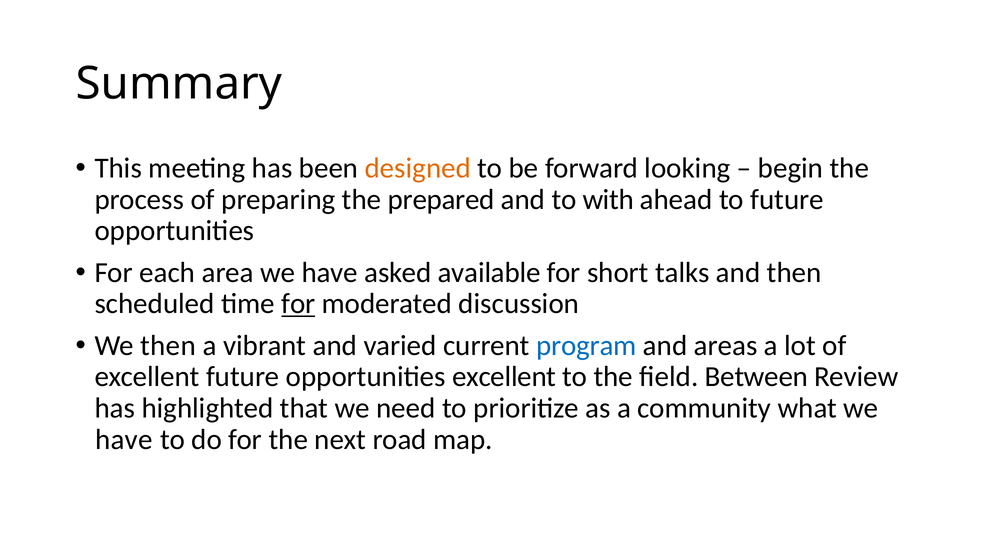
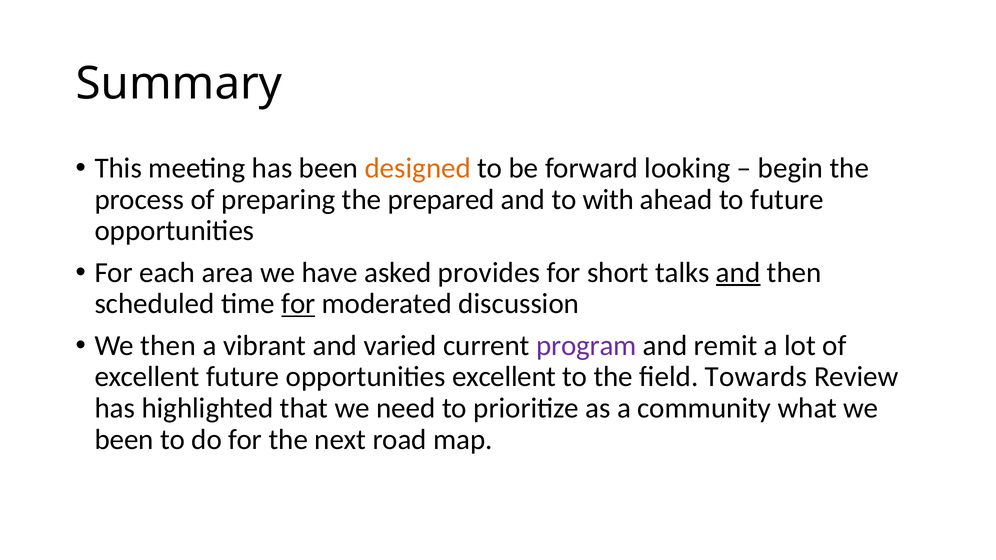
available: available -> provides
and at (738, 273) underline: none -> present
program colour: blue -> purple
areas: areas -> remit
Between: Between -> Towards
have at (124, 440): have -> been
